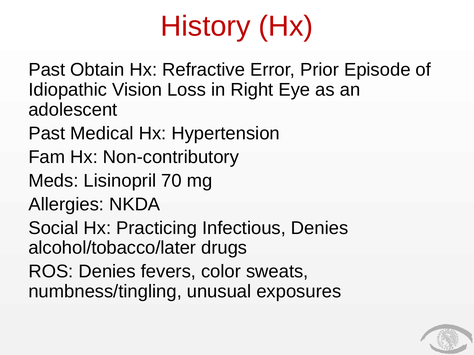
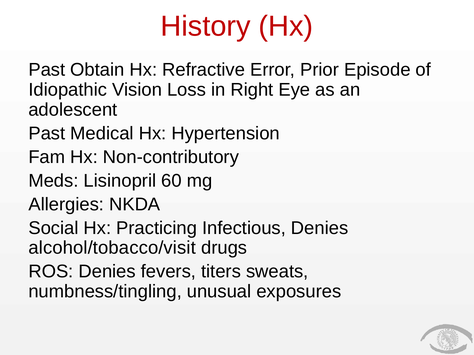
70: 70 -> 60
alcohol/tobacco/later: alcohol/tobacco/later -> alcohol/tobacco/visit
color: color -> titers
